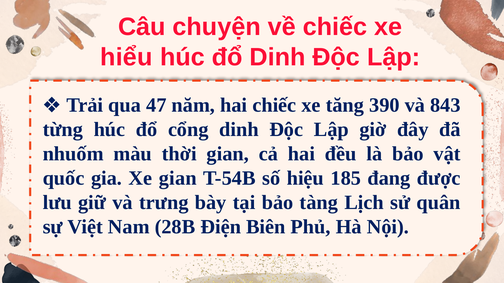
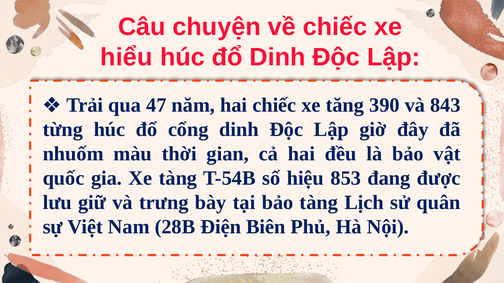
Xe gian: gian -> tàng
185: 185 -> 853
